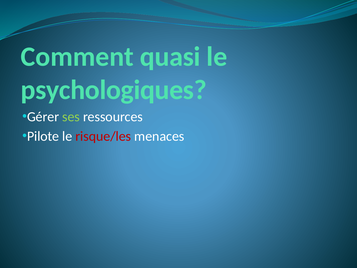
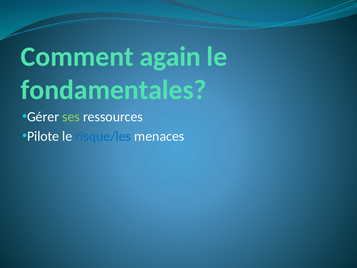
quasi: quasi -> again
psychologiques: psychologiques -> fondamentales
risque/les colour: red -> blue
